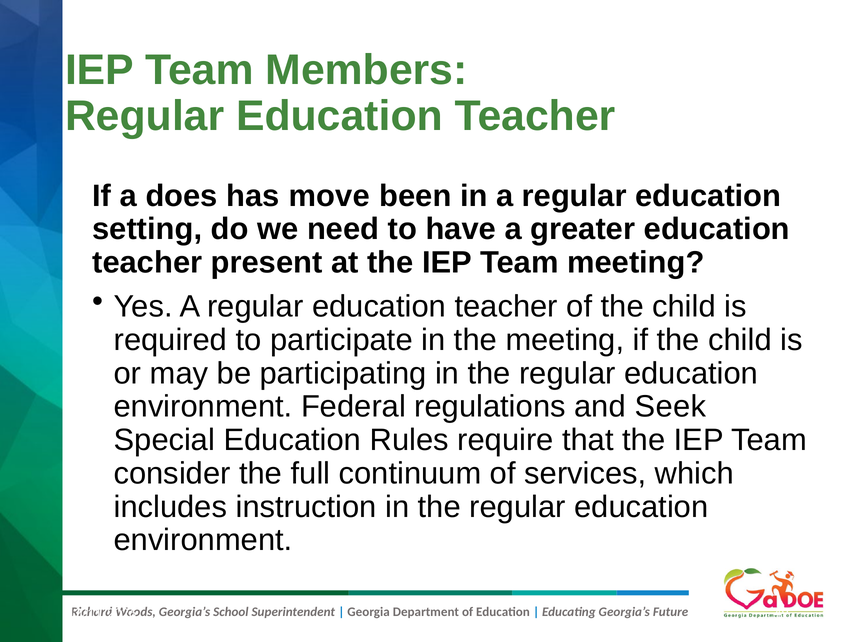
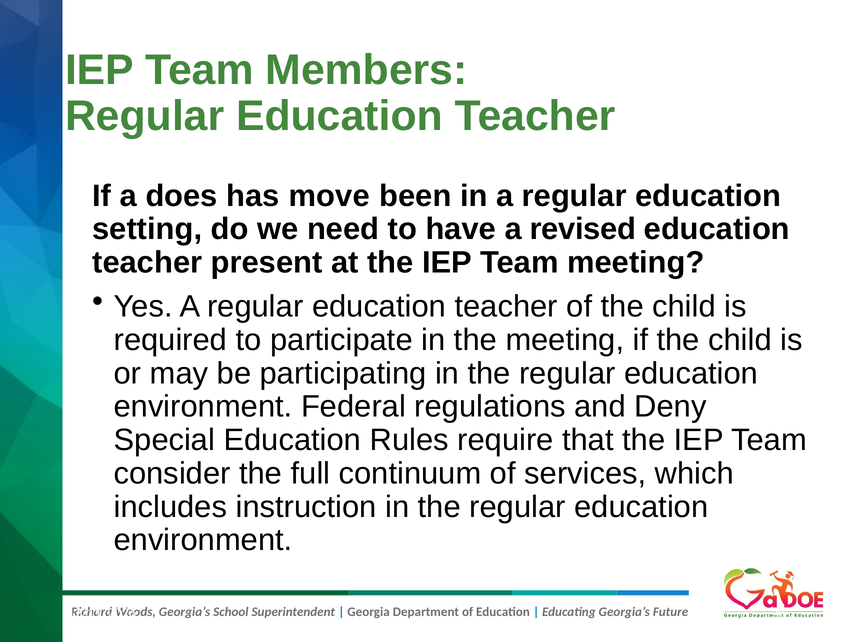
greater: greater -> revised
Seek: Seek -> Deny
